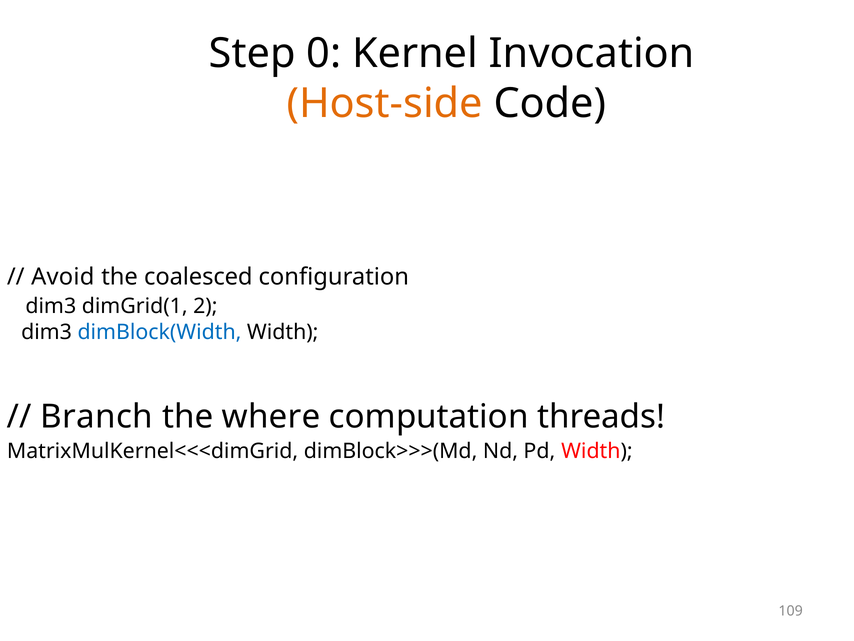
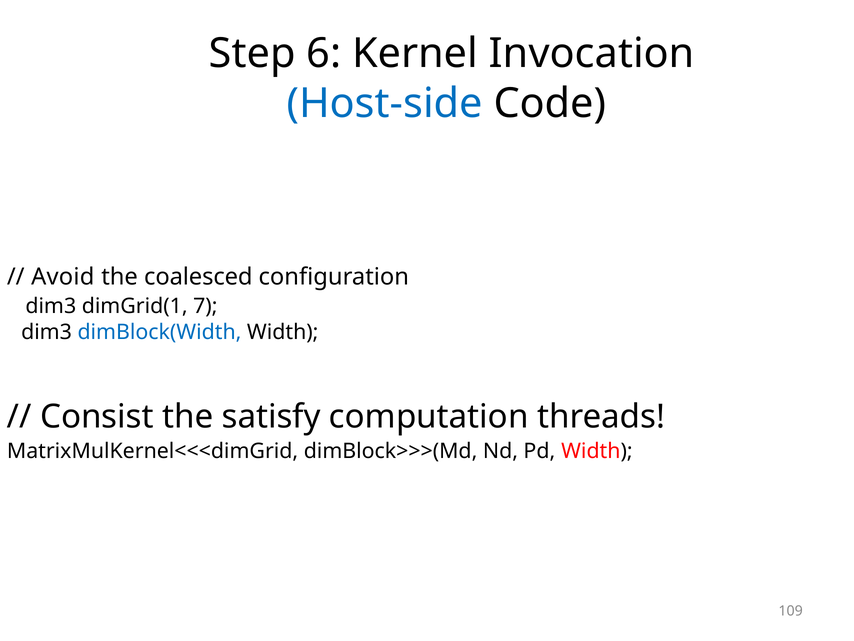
0: 0 -> 6
Host-side colour: orange -> blue
2: 2 -> 7
Branch: Branch -> Consist
where: where -> satisfy
